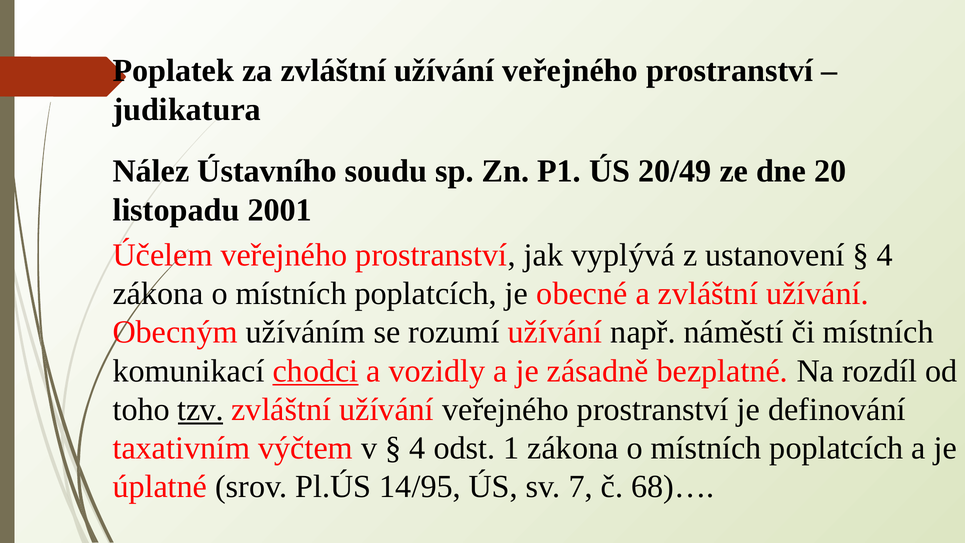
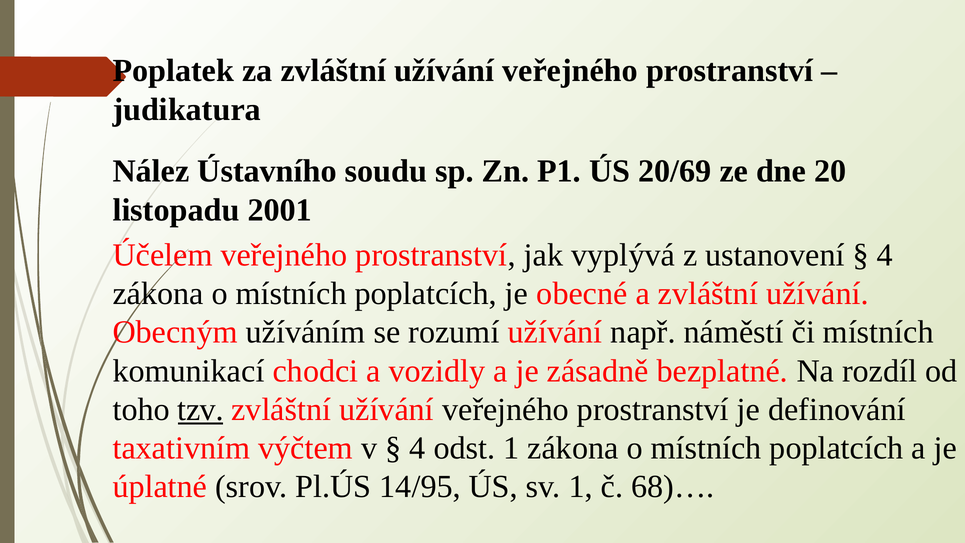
20/49: 20/49 -> 20/69
chodci underline: present -> none
sv 7: 7 -> 1
